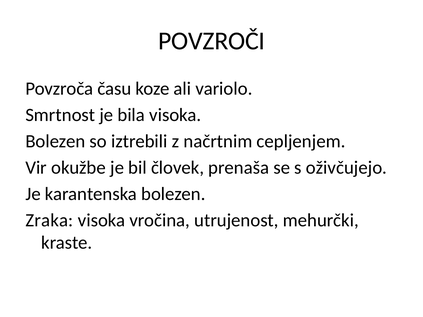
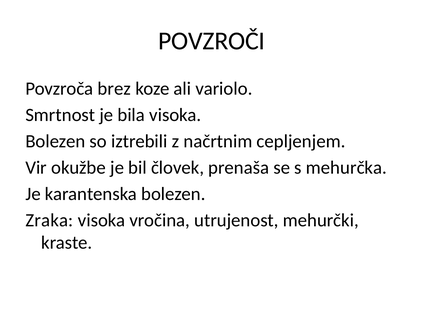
času: času -> brez
oživčujejo: oživčujejo -> mehurčka
